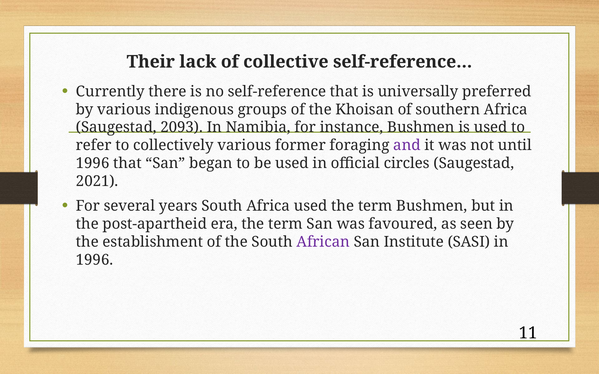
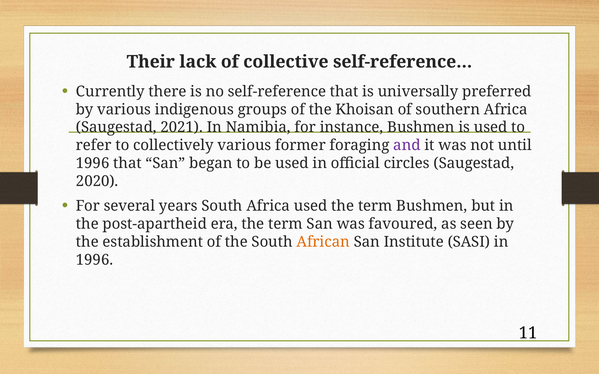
2093: 2093 -> 2021
2021: 2021 -> 2020
African colour: purple -> orange
